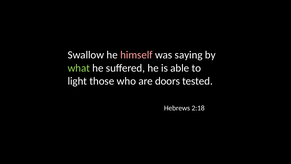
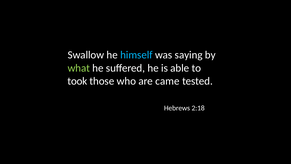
himself colour: pink -> light blue
light: light -> took
doors: doors -> came
